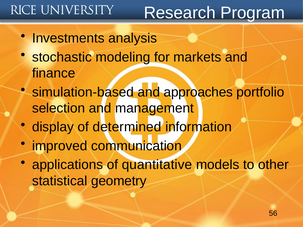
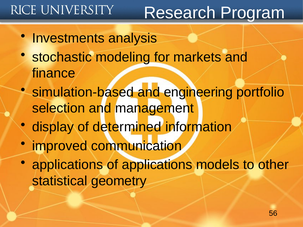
approaches: approaches -> engineering
of quantitative: quantitative -> applications
